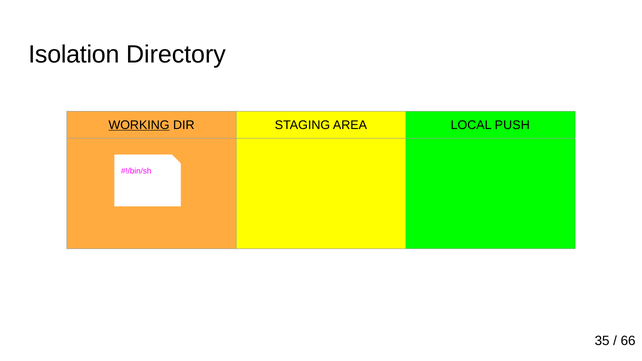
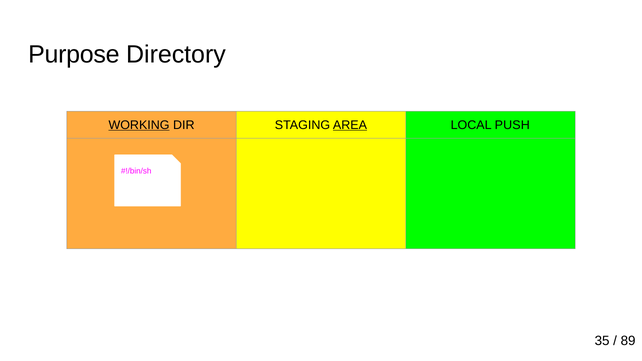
Isolation: Isolation -> Purpose
AREA underline: none -> present
66: 66 -> 89
